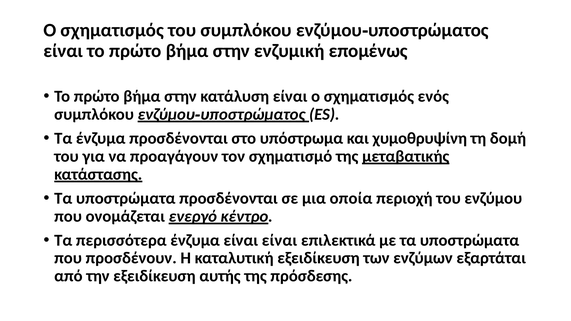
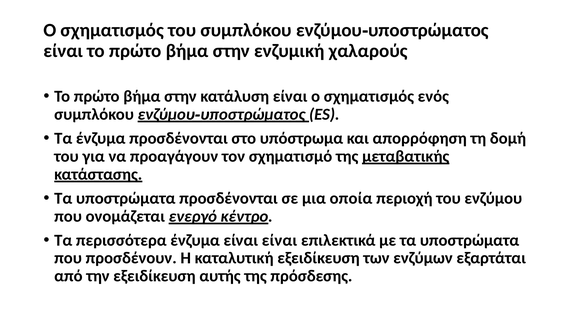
επομένως: επομένως -> χαλαρούς
χυμοθρυψίνη: χυμοθρυψίνη -> απορρόφηση
